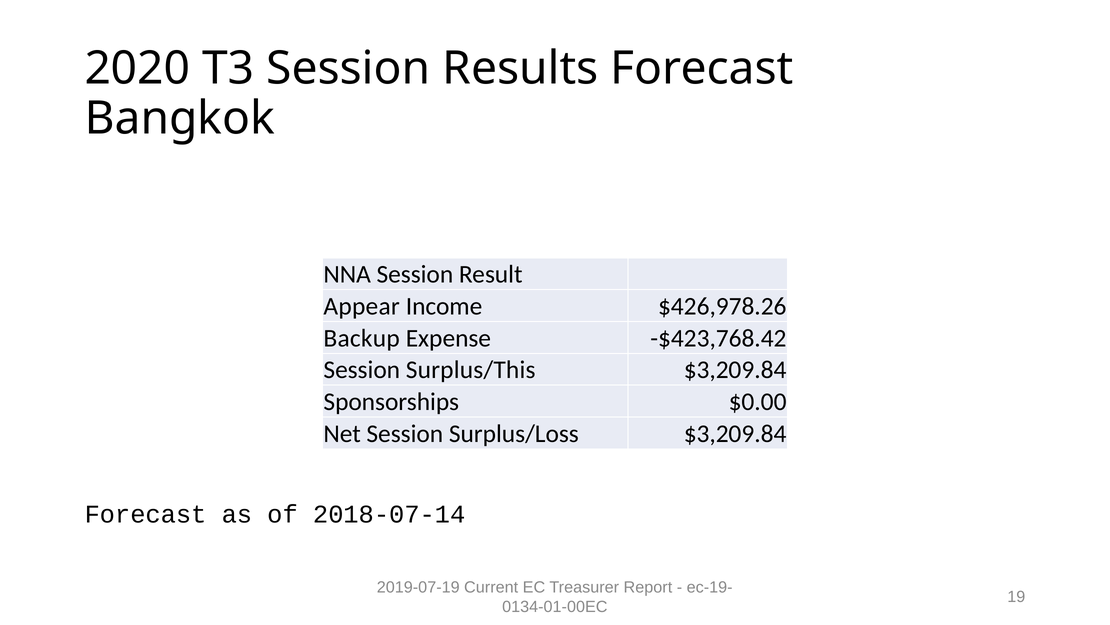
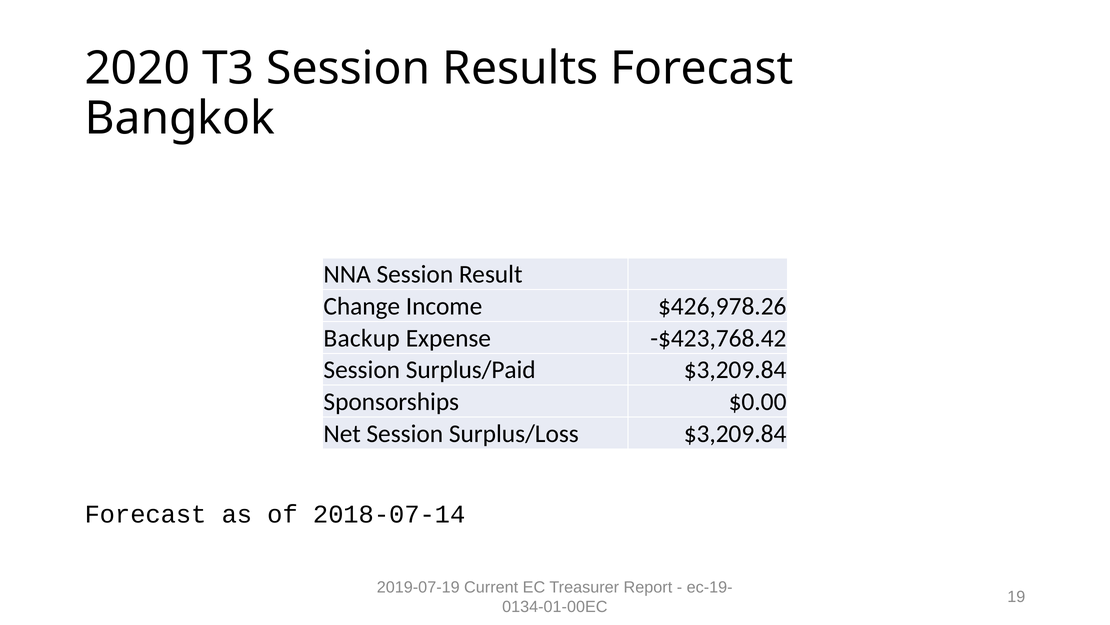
Appear: Appear -> Change
Surplus/This: Surplus/This -> Surplus/Paid
